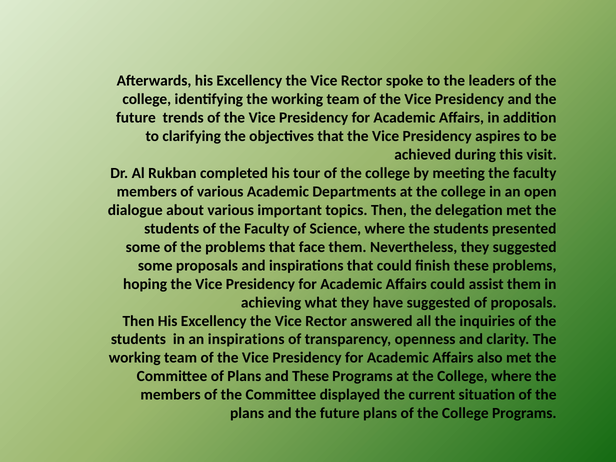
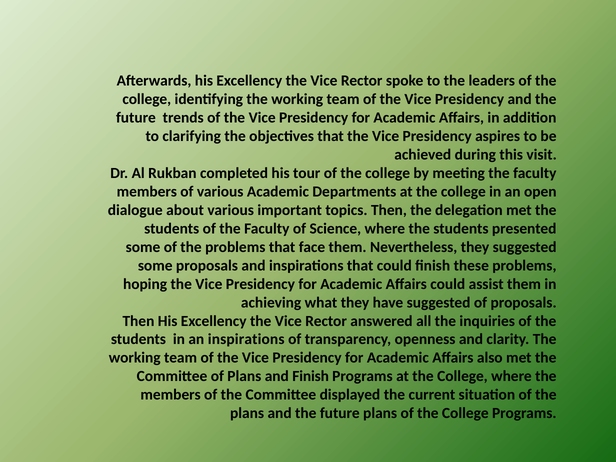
and These: These -> Finish
